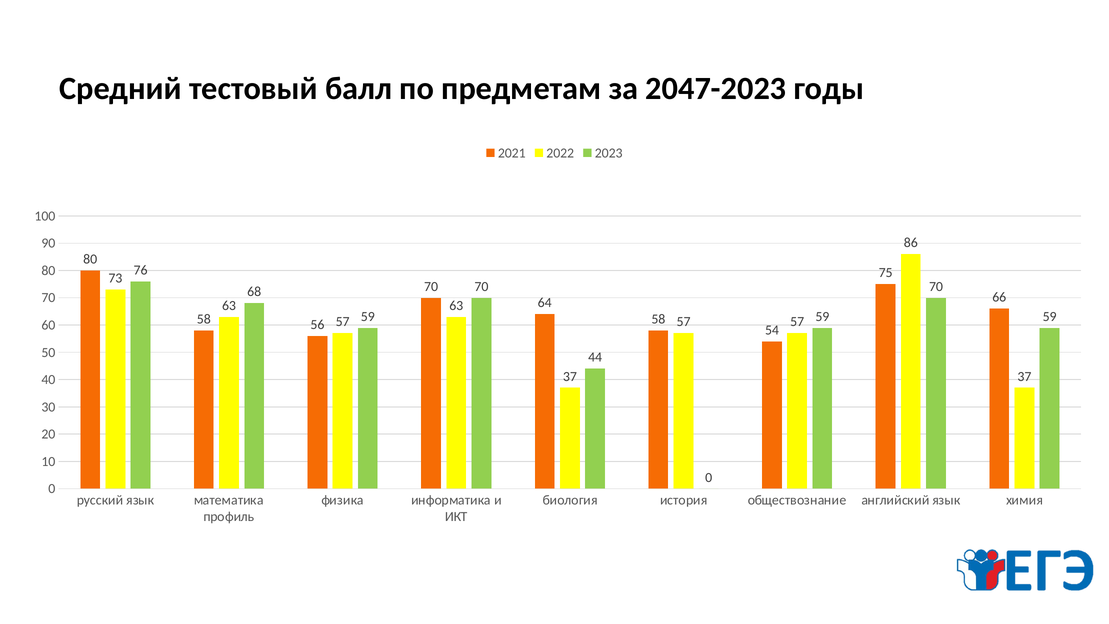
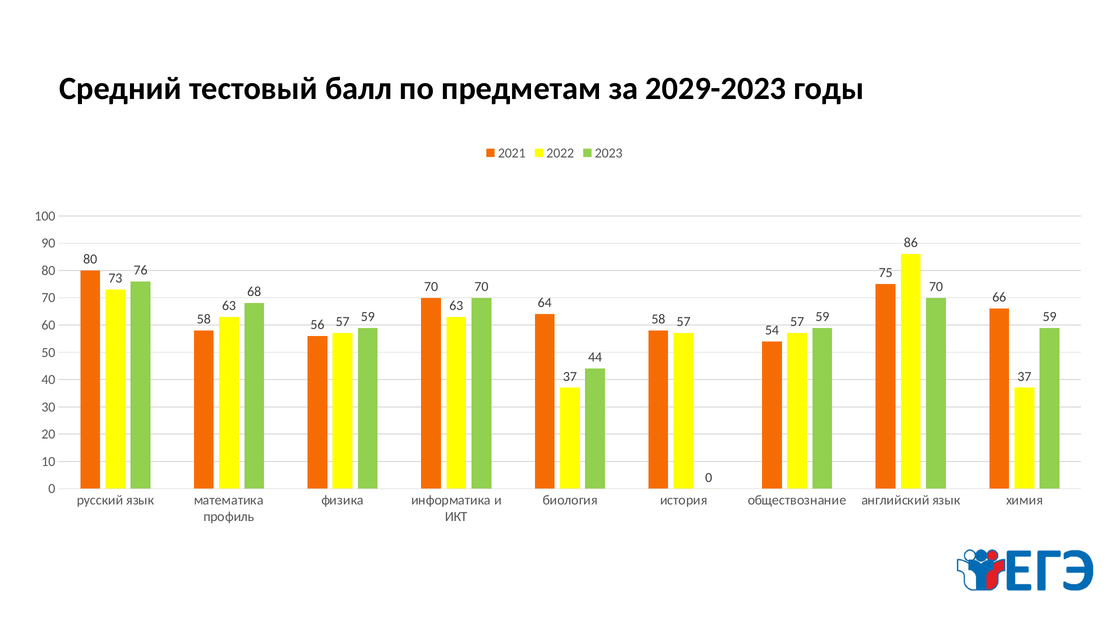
2047-2023: 2047-2023 -> 2029-2023
